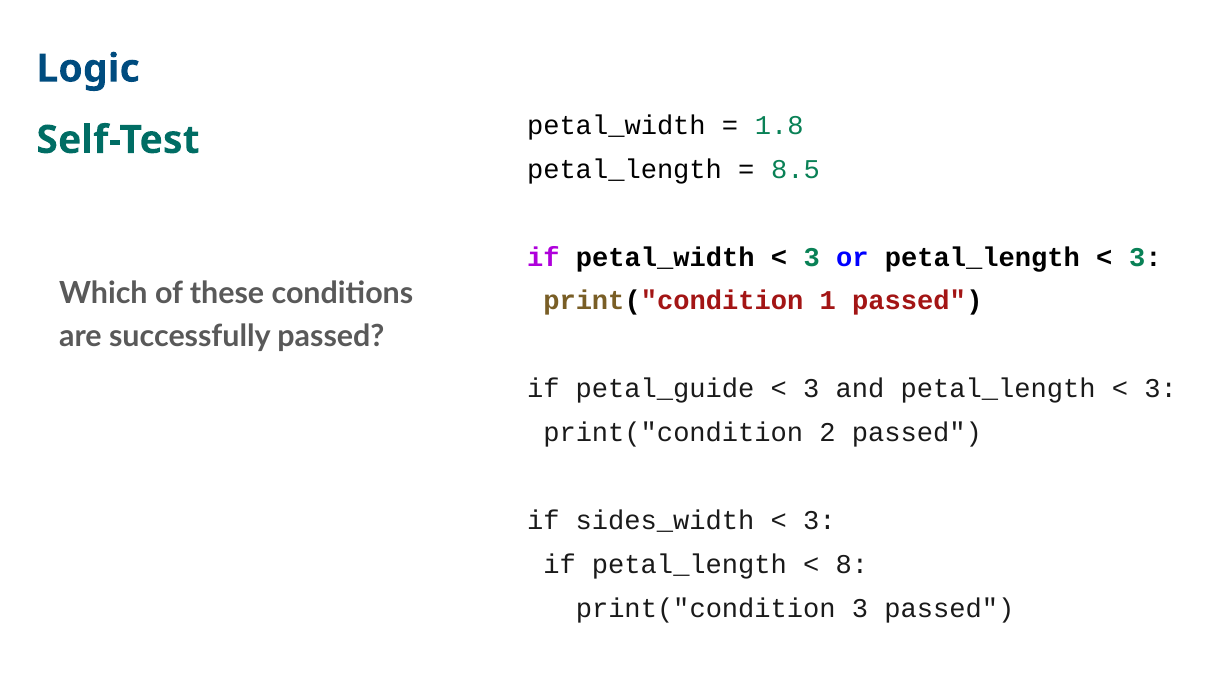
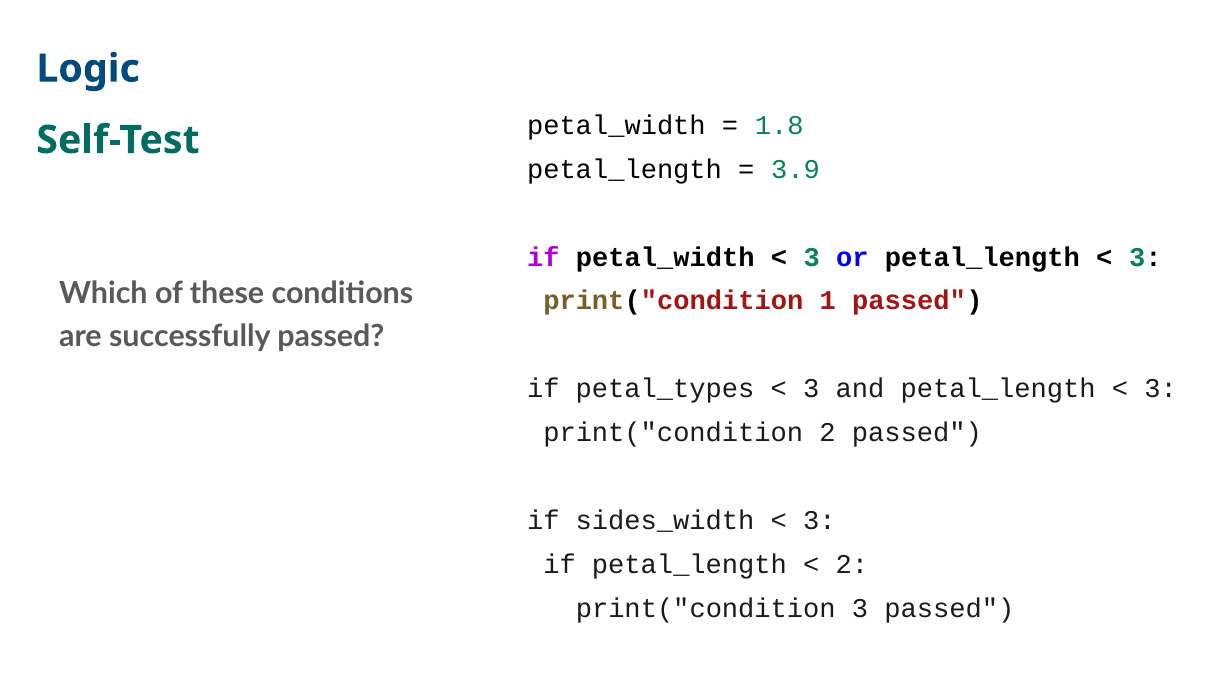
8.5: 8.5 -> 3.9
petal_guide: petal_guide -> petal_types
8 at (852, 564): 8 -> 2
